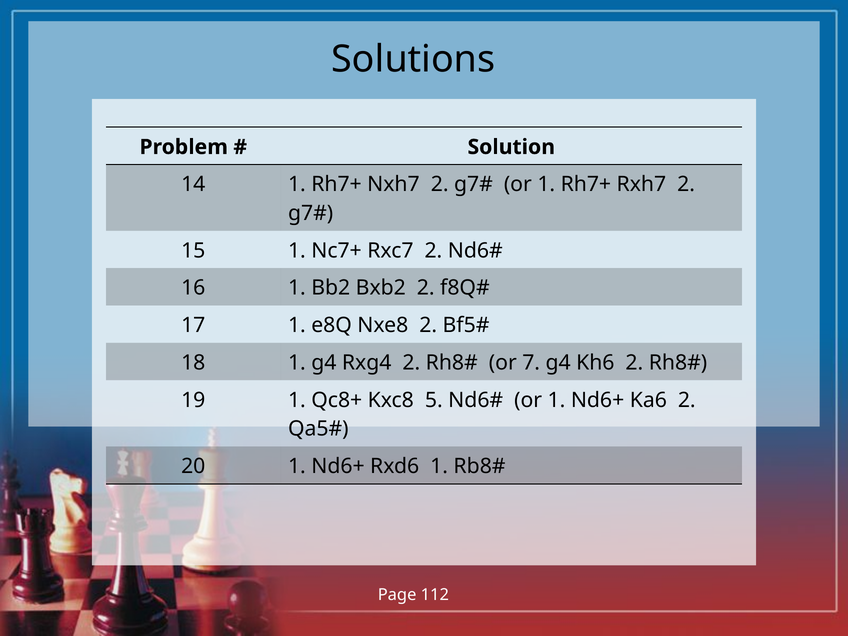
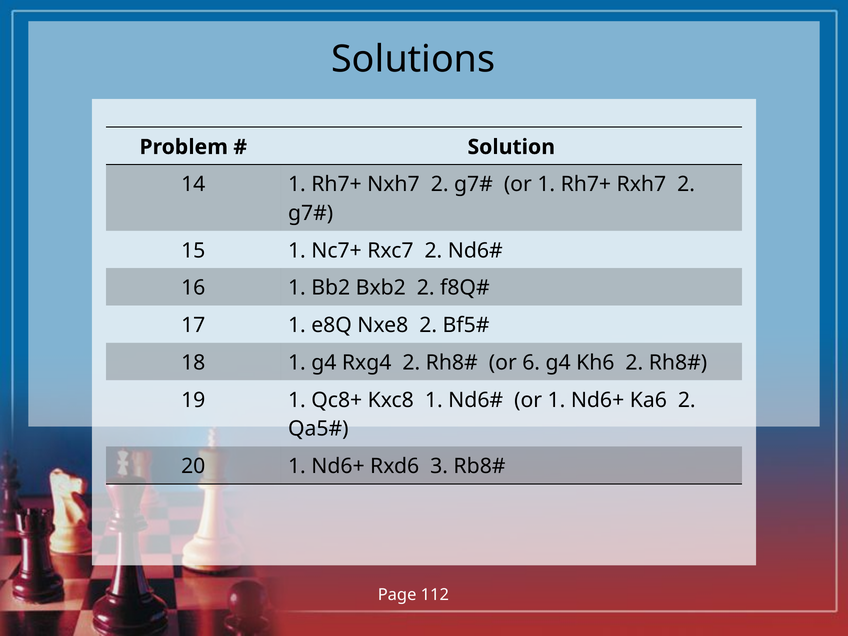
7: 7 -> 6
Kxc8 5: 5 -> 1
Rxd6 1: 1 -> 3
